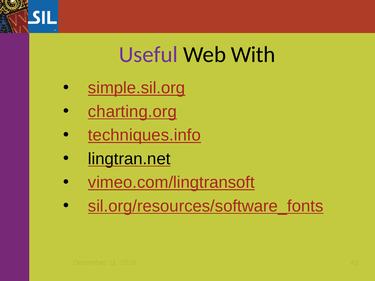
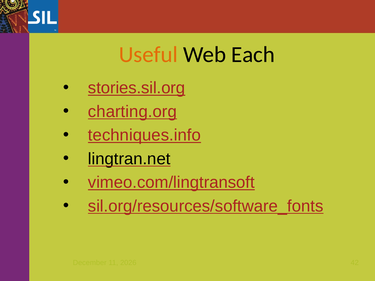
Useful colour: purple -> orange
With: With -> Each
simple.sil.org: simple.sil.org -> stories.sil.org
